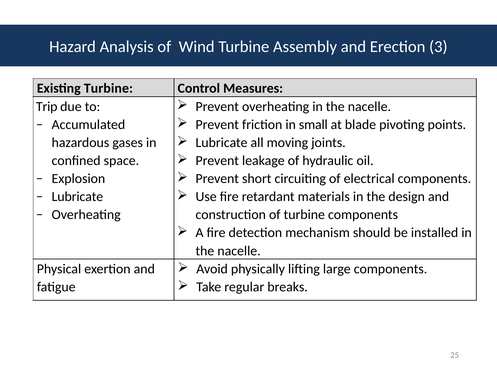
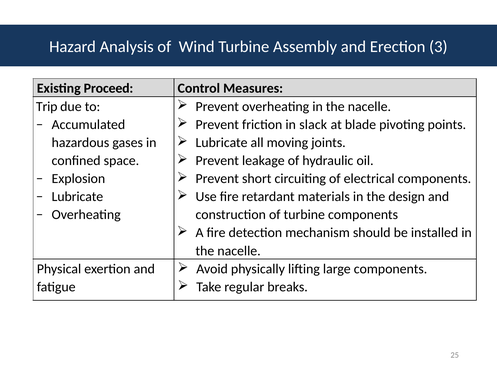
Existing Turbine: Turbine -> Proceed
small: small -> slack
